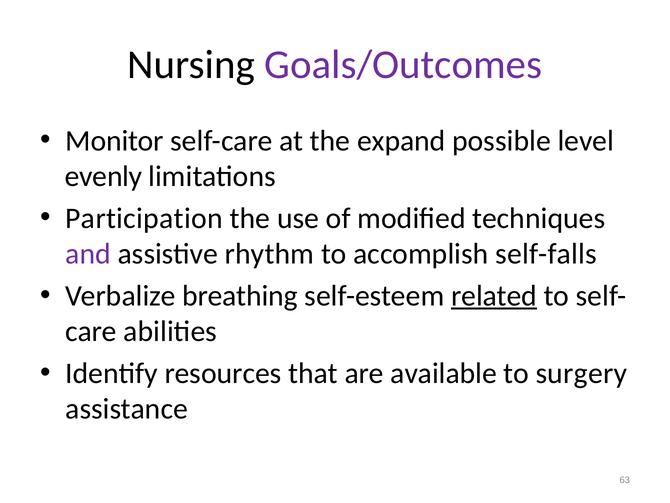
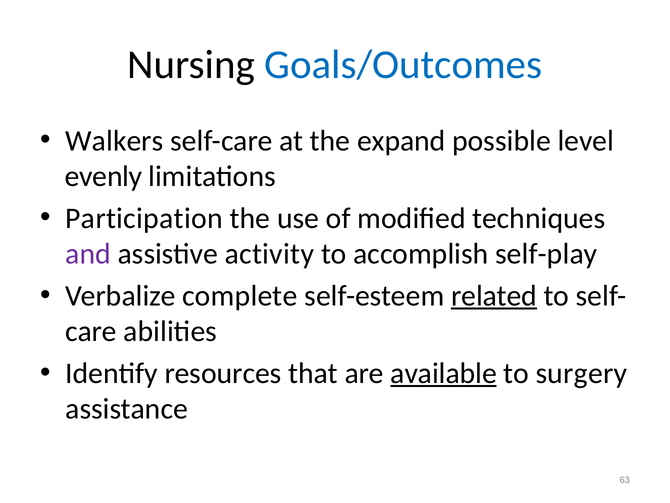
Goals/Outcomes colour: purple -> blue
Monitor: Monitor -> Walkers
rhythm: rhythm -> activity
self-falls: self-falls -> self-play
breathing: breathing -> complete
available underline: none -> present
